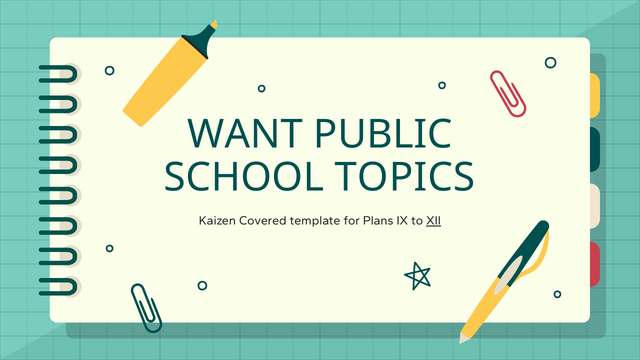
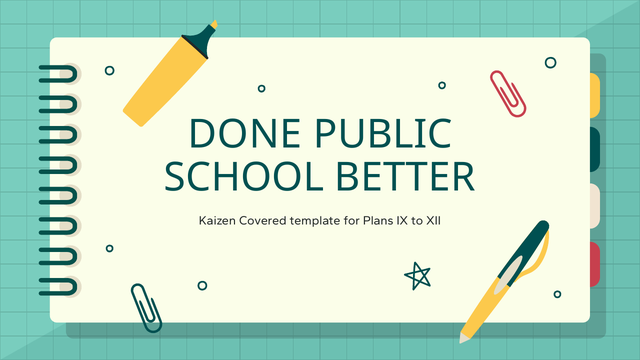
WANT: WANT -> DONE
TOPICS: TOPICS -> BETTER
XII underline: present -> none
